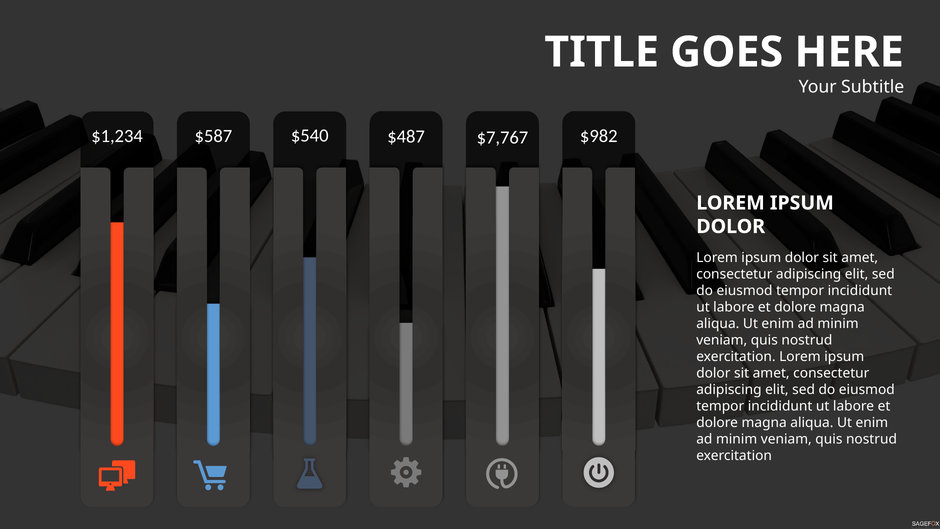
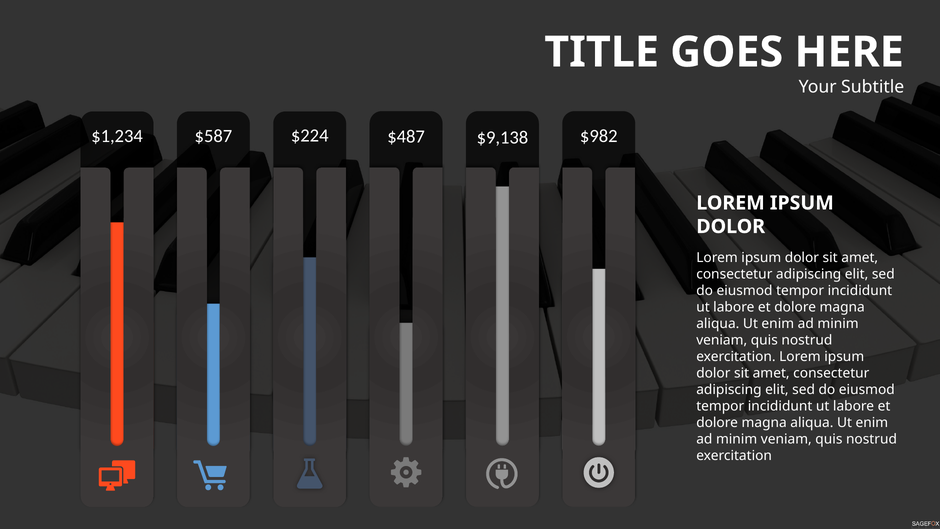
$540: $540 -> $224
$7,767: $7,767 -> $9,138
